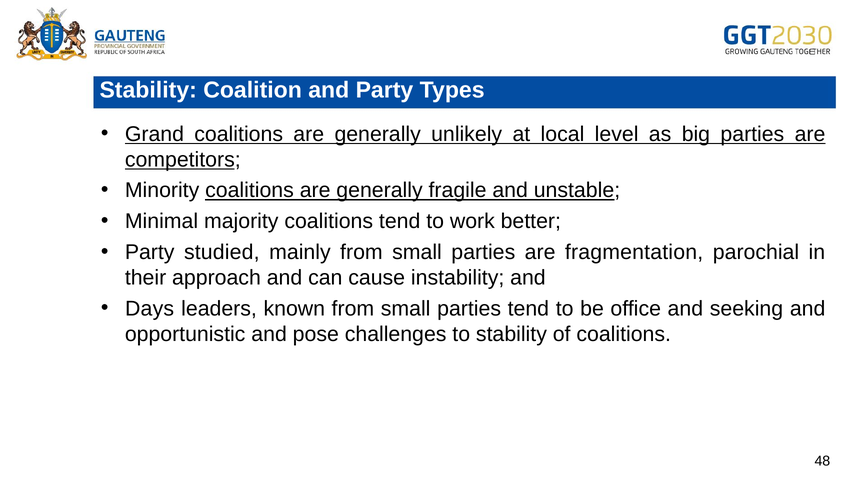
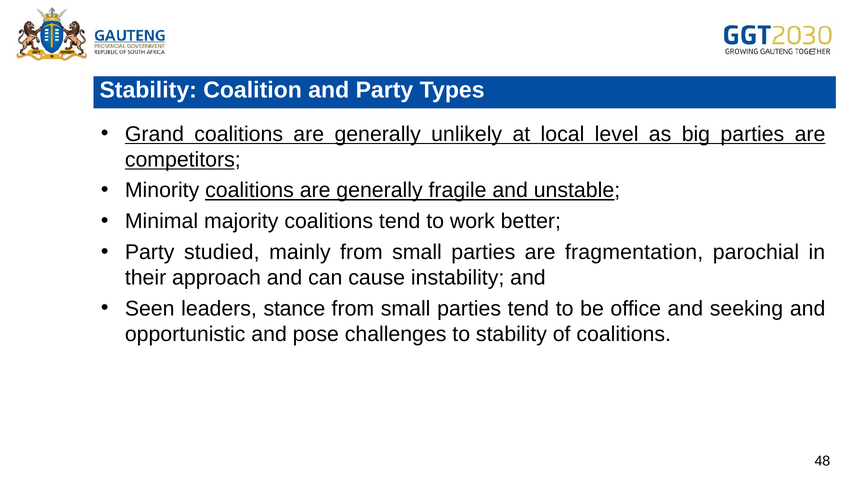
Days: Days -> Seen
known: known -> stance
